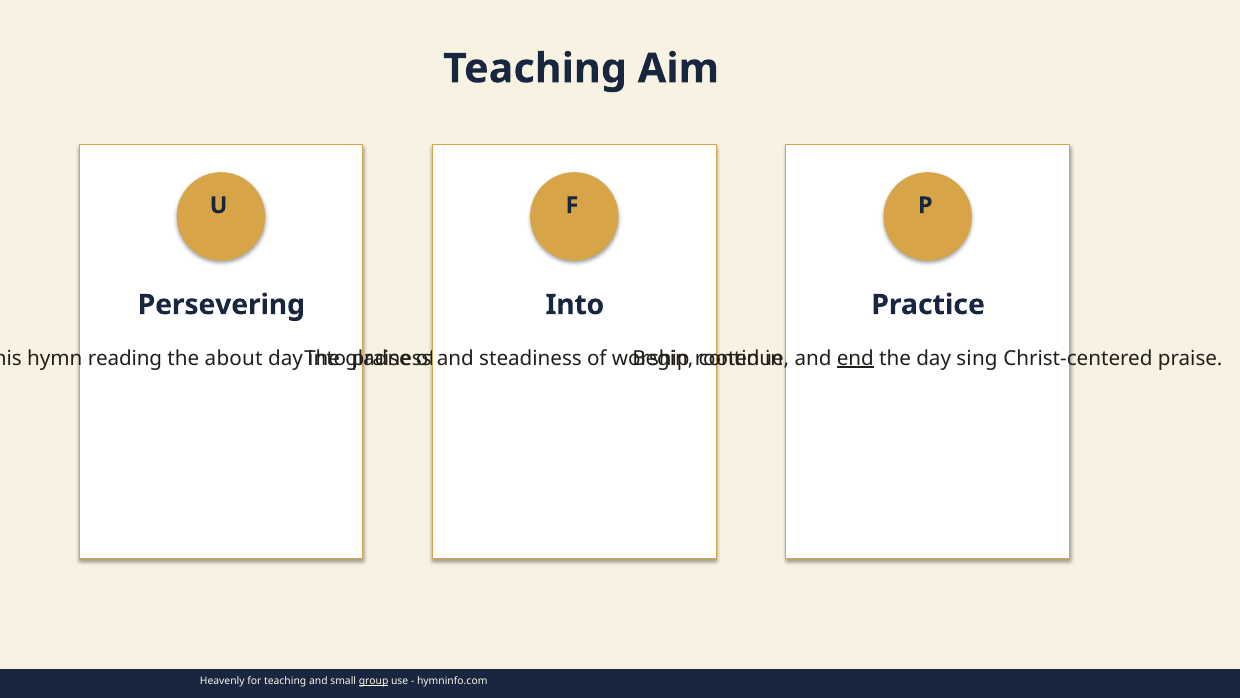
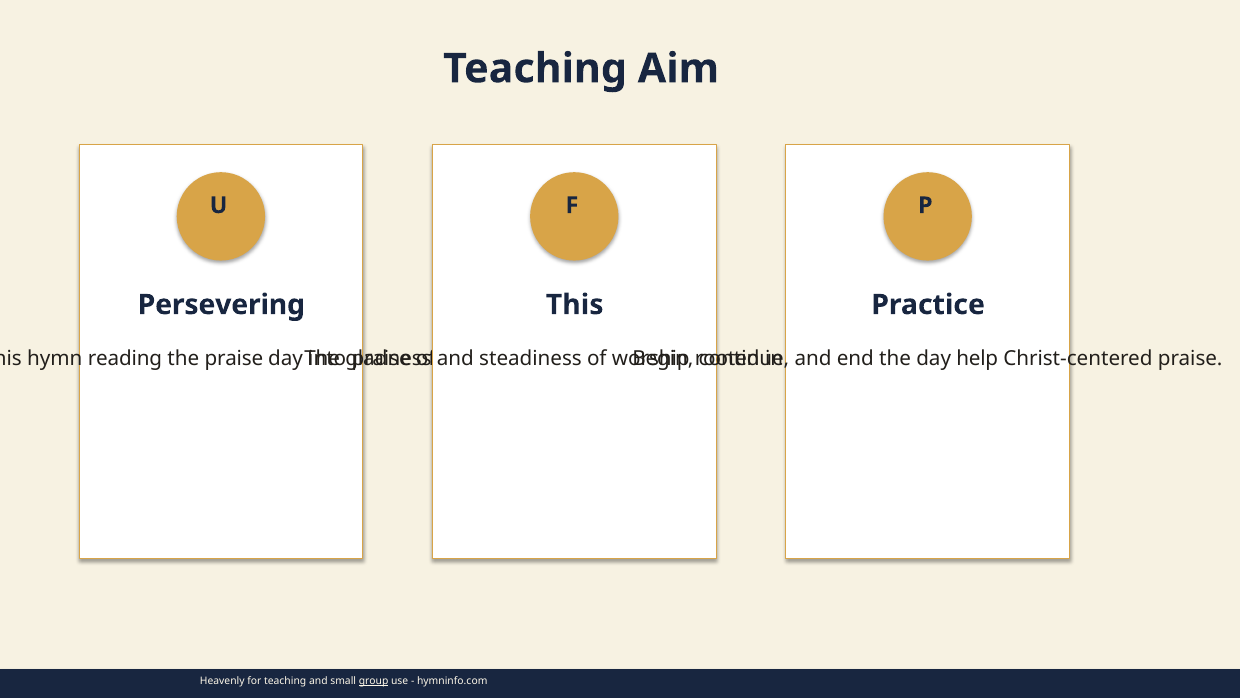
Into at (575, 305): Into -> This
the about: about -> praise
end underline: present -> none
sing: sing -> help
